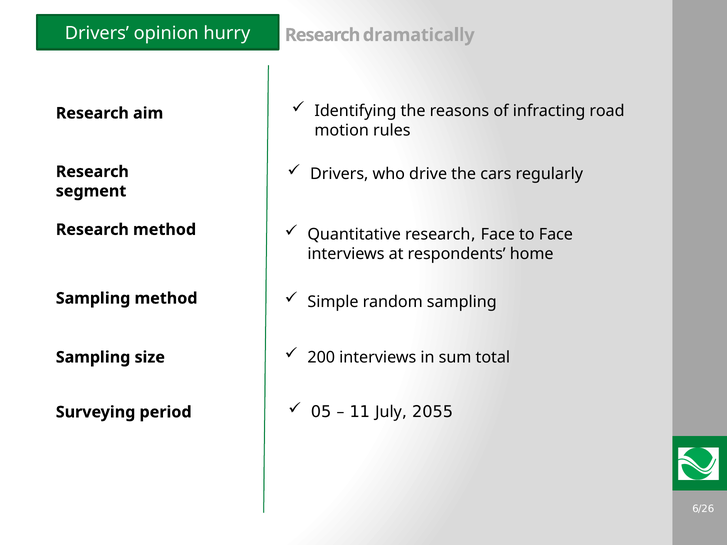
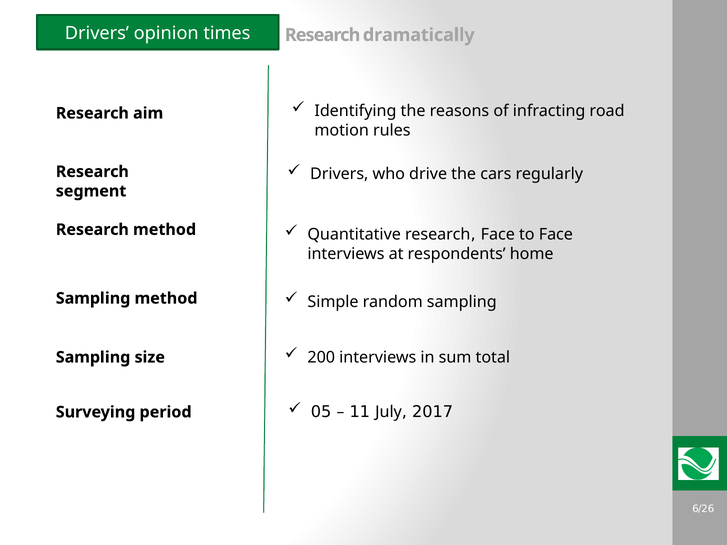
hurry: hurry -> times
2055: 2055 -> 2017
